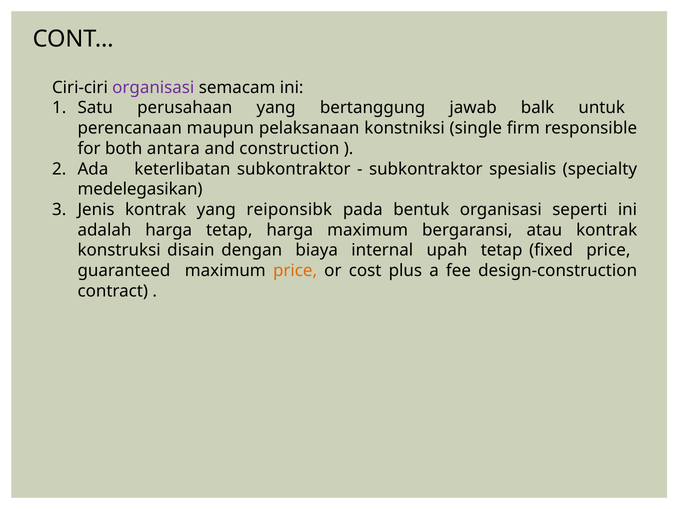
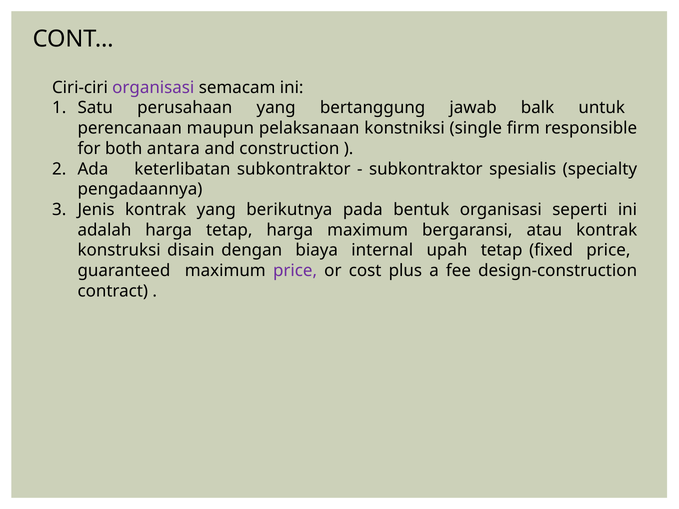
medelegasikan: medelegasikan -> pengadaannya
reiponsibk: reiponsibk -> berikutnya
price at (295, 271) colour: orange -> purple
